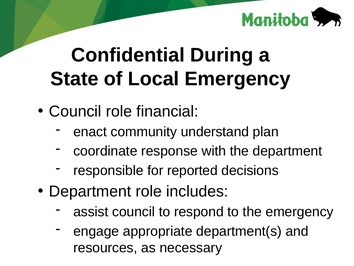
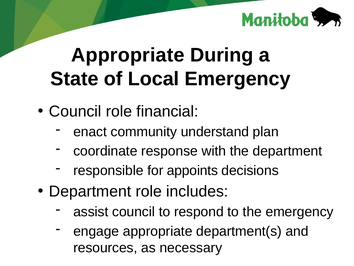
Confidential at (128, 55): Confidential -> Appropriate
reported: reported -> appoints
